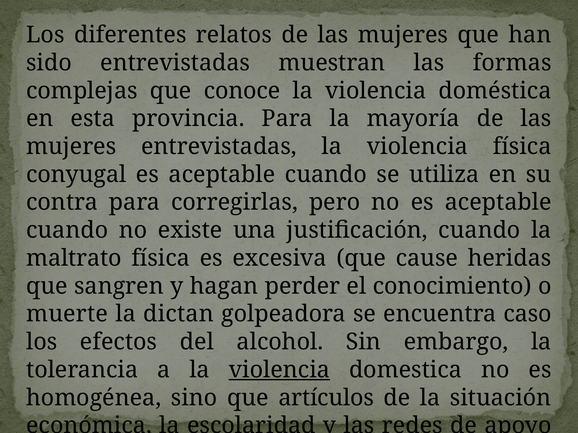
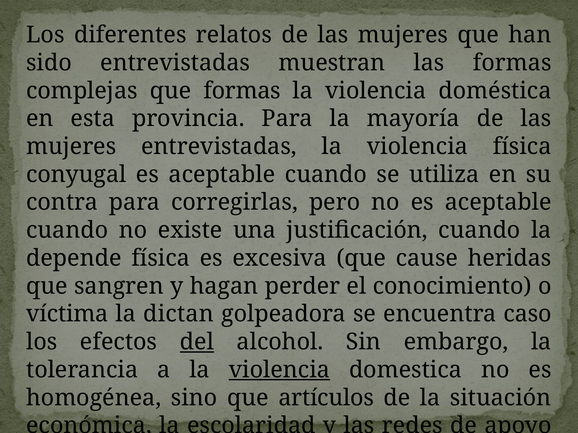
que conoce: conoce -> formas
maltrato: maltrato -> depende
muerte: muerte -> víctima
del underline: none -> present
